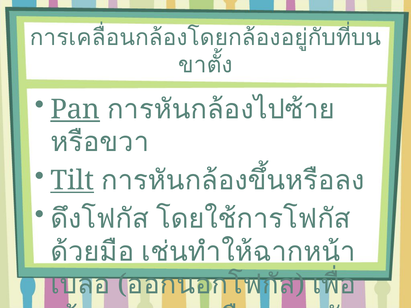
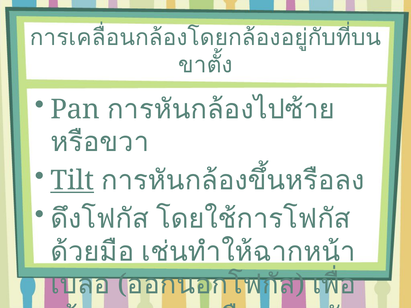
Pan underline: present -> none
